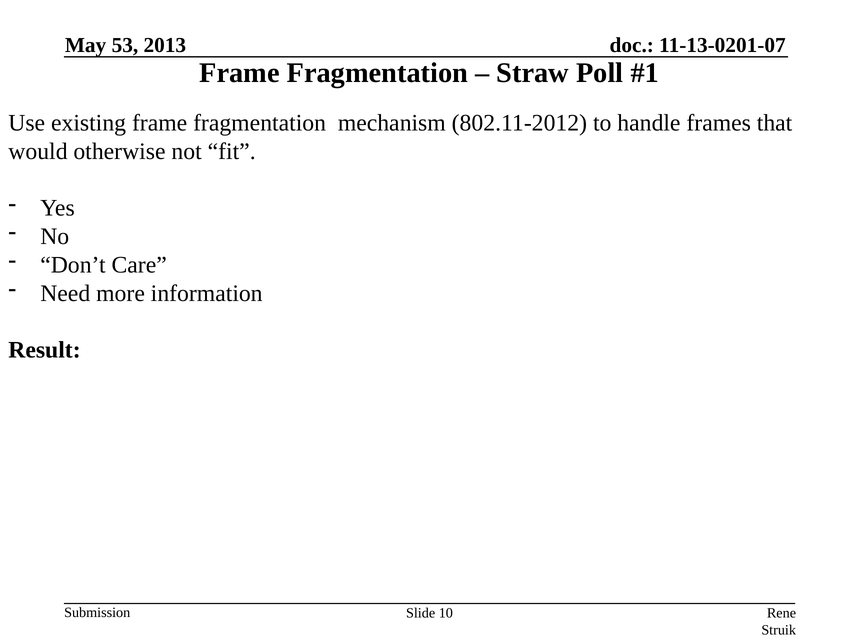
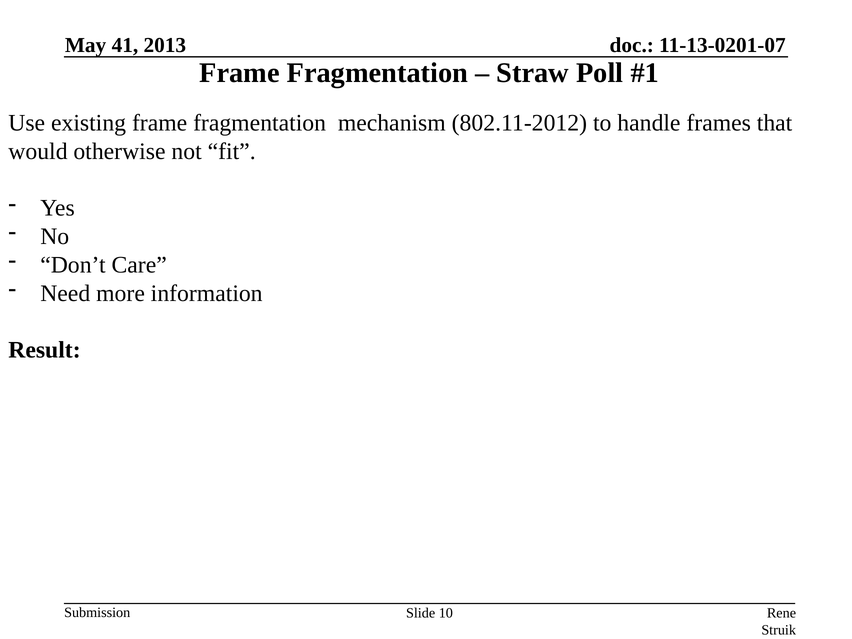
53: 53 -> 41
